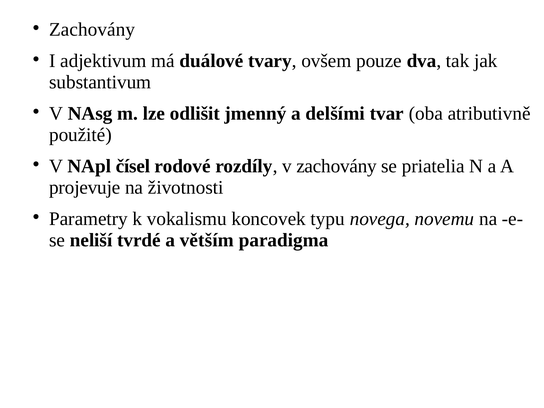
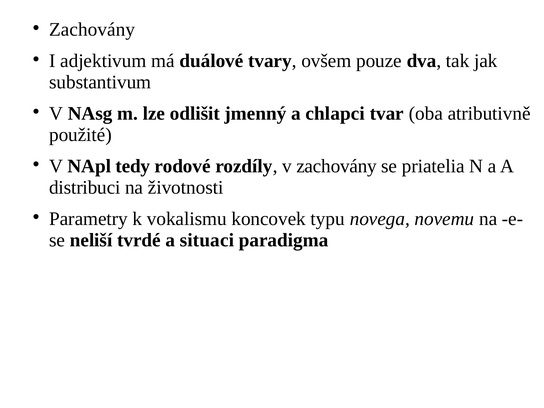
delšími: delšími -> chlapci
čísel: čísel -> tedy
projevuje: projevuje -> distribuci
větším: větším -> situaci
